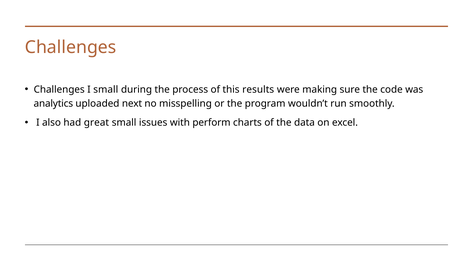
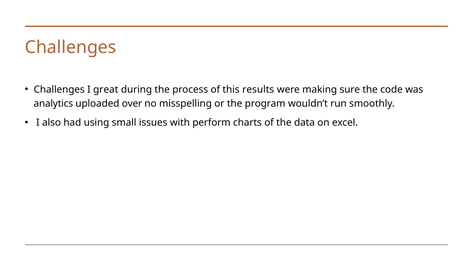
I small: small -> great
next: next -> over
great: great -> using
